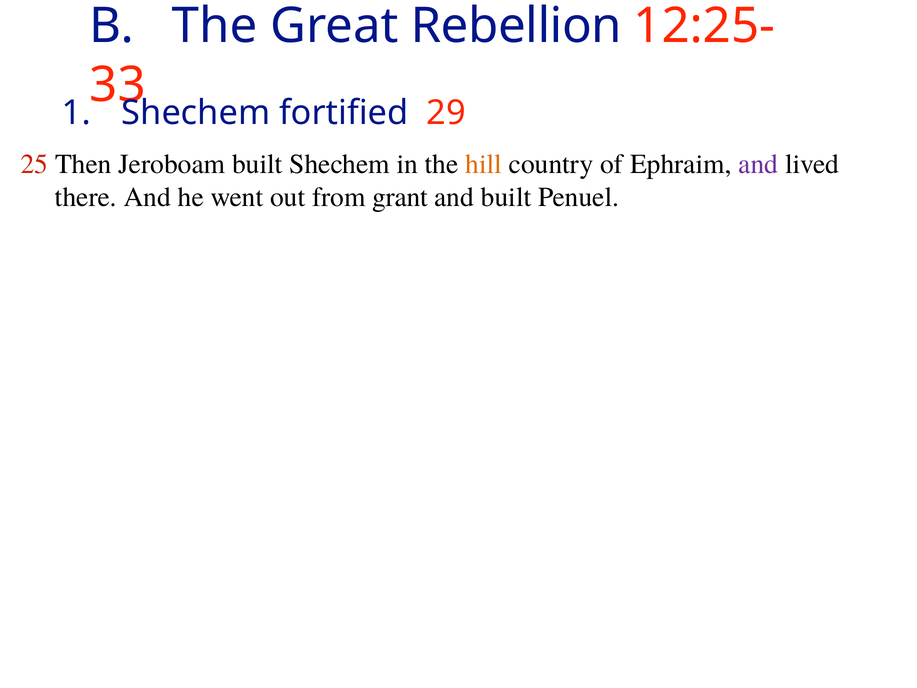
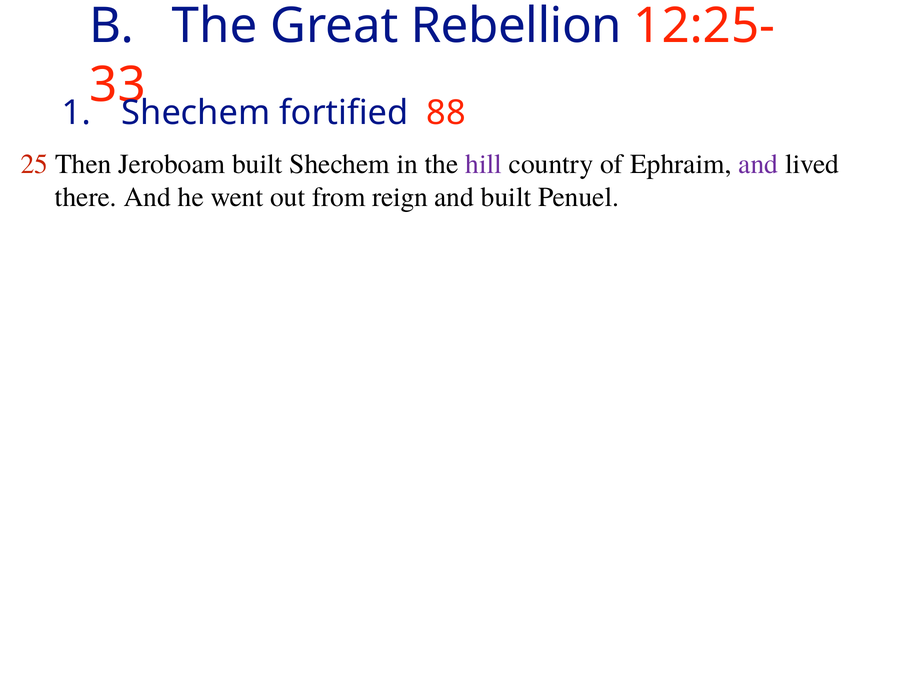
29: 29 -> 88
hill colour: orange -> purple
grant: grant -> reign
